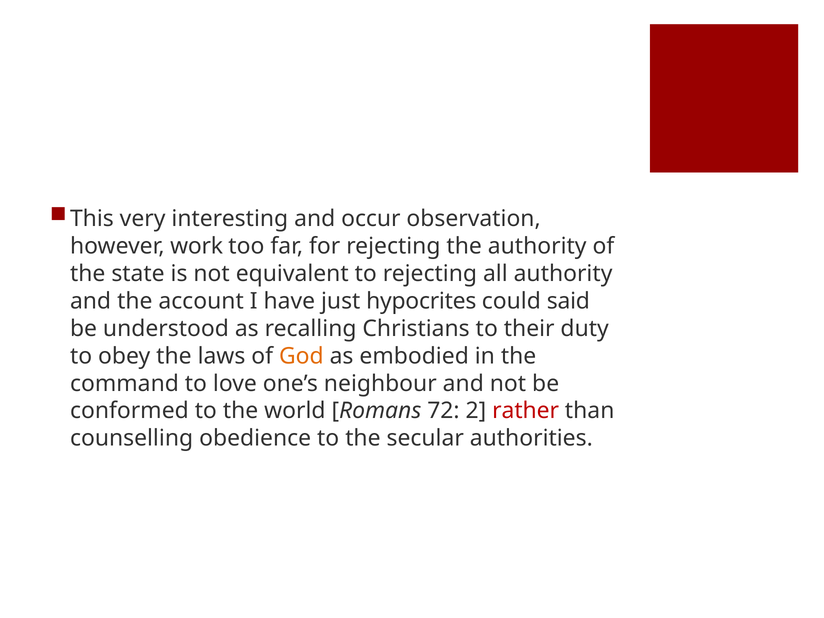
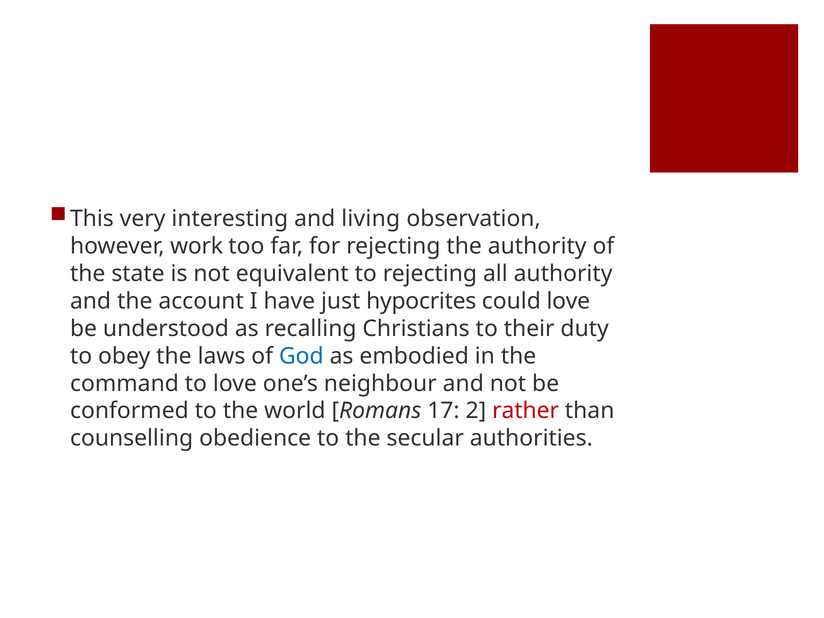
occur: occur -> living
could said: said -> love
God colour: orange -> blue
72: 72 -> 17
